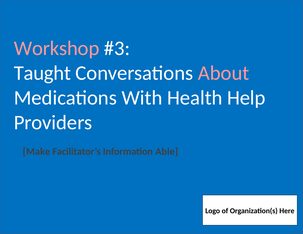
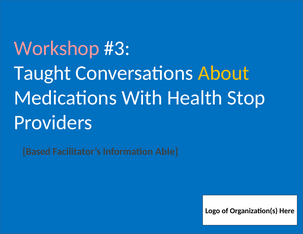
About colour: pink -> yellow
Help: Help -> Stop
Make: Make -> Based
